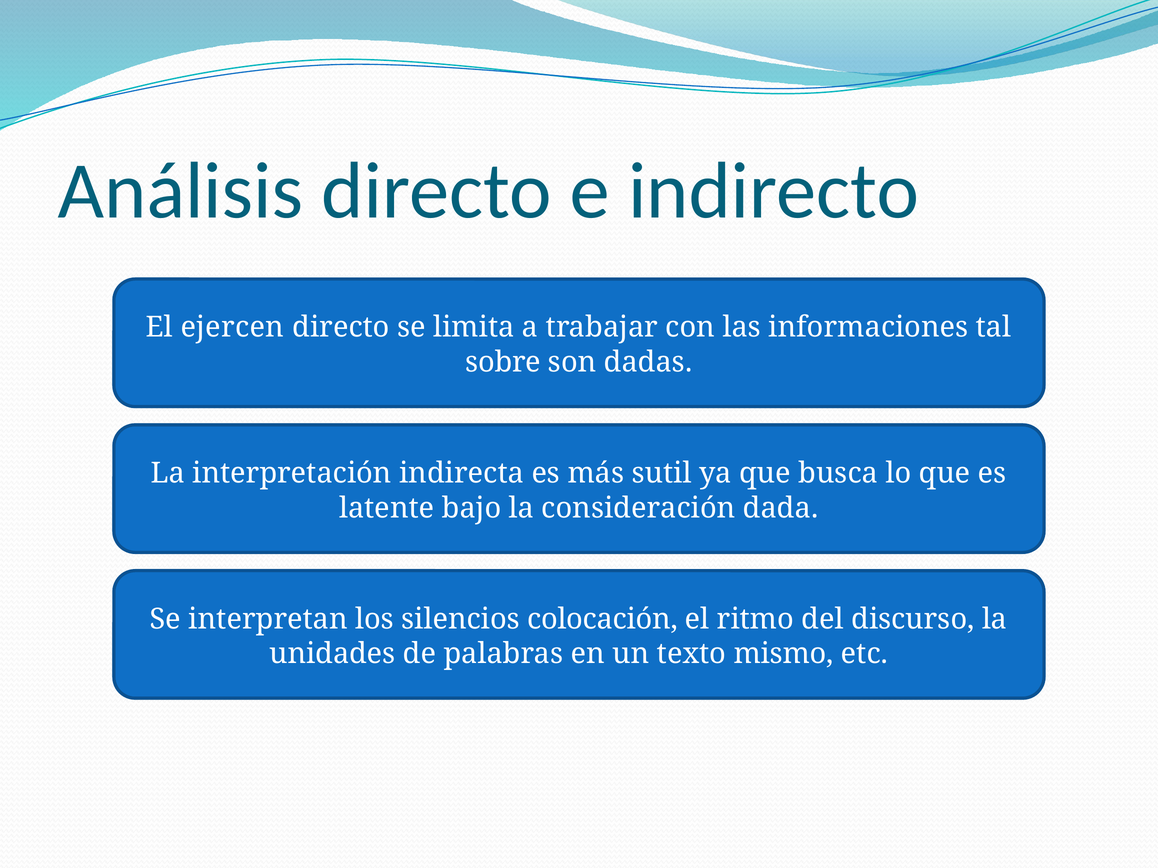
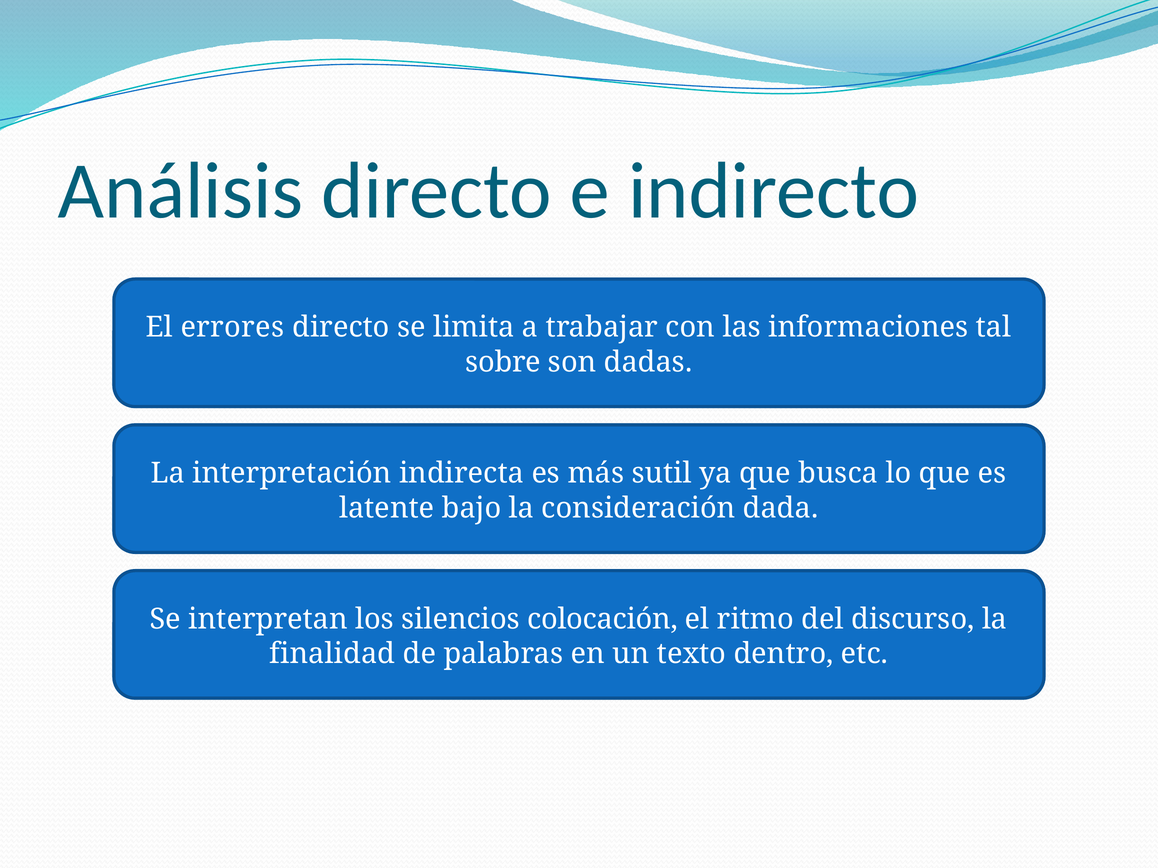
ejercen: ejercen -> errores
unidades: unidades -> finalidad
mismo: mismo -> dentro
